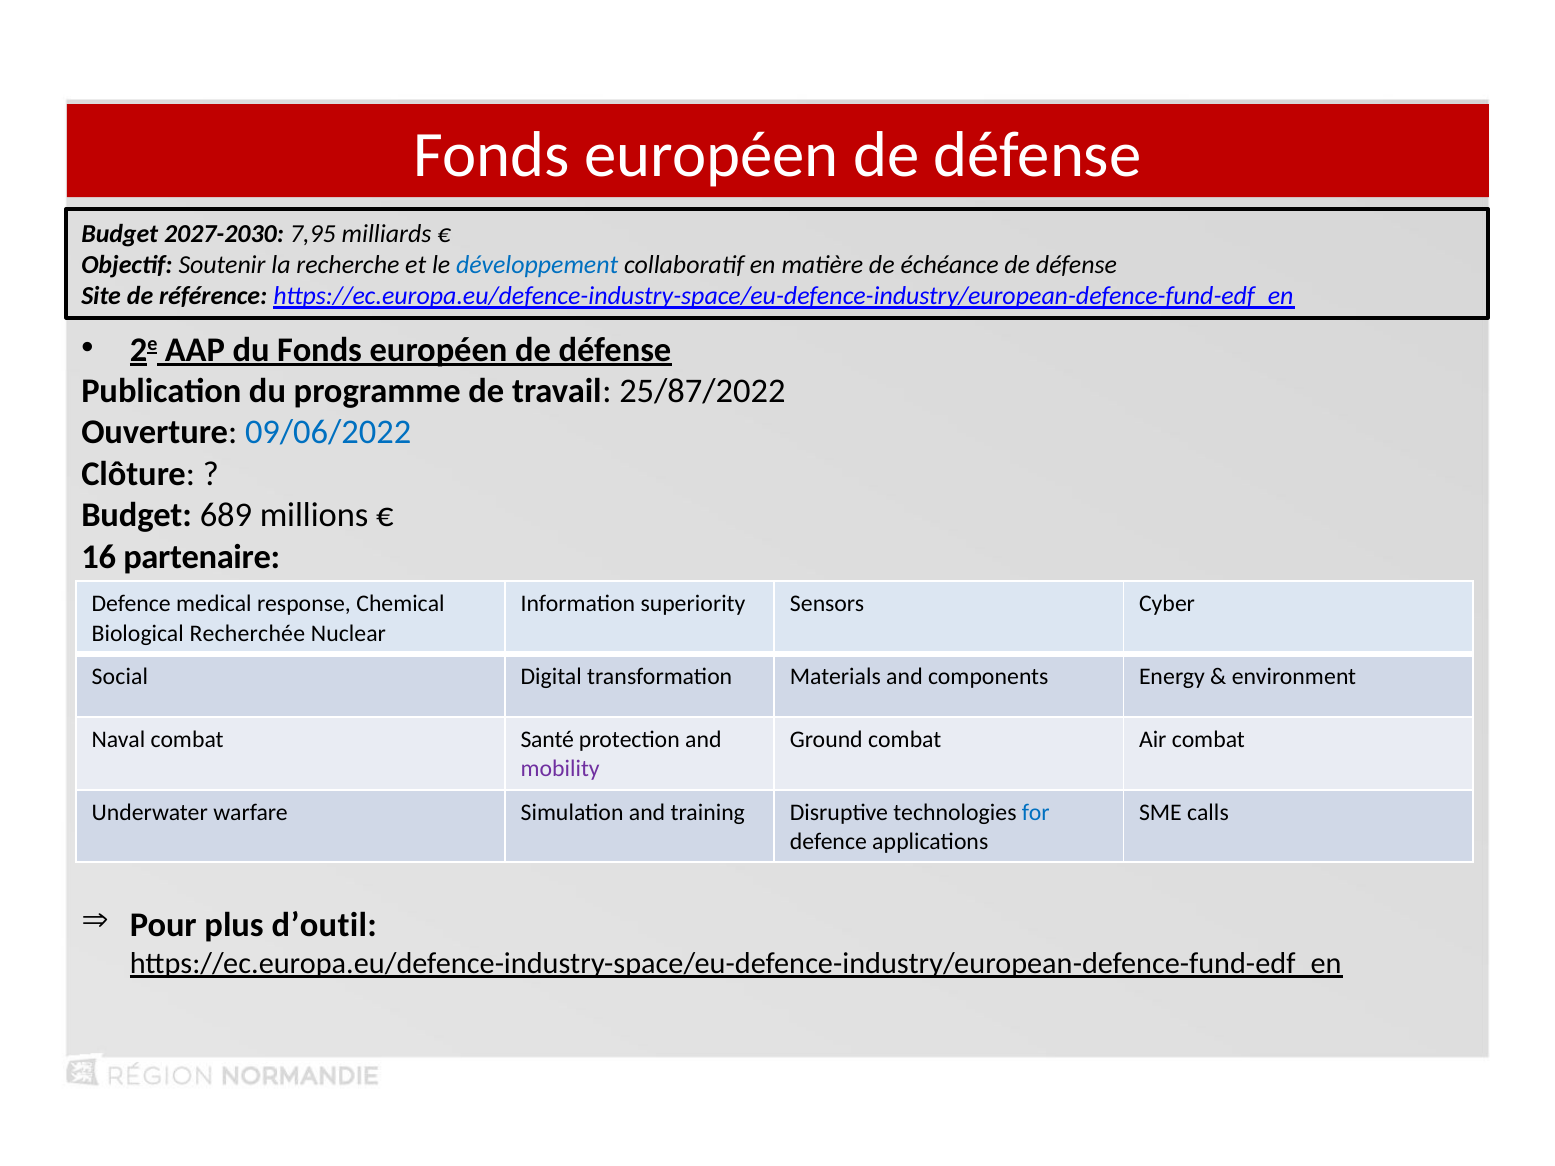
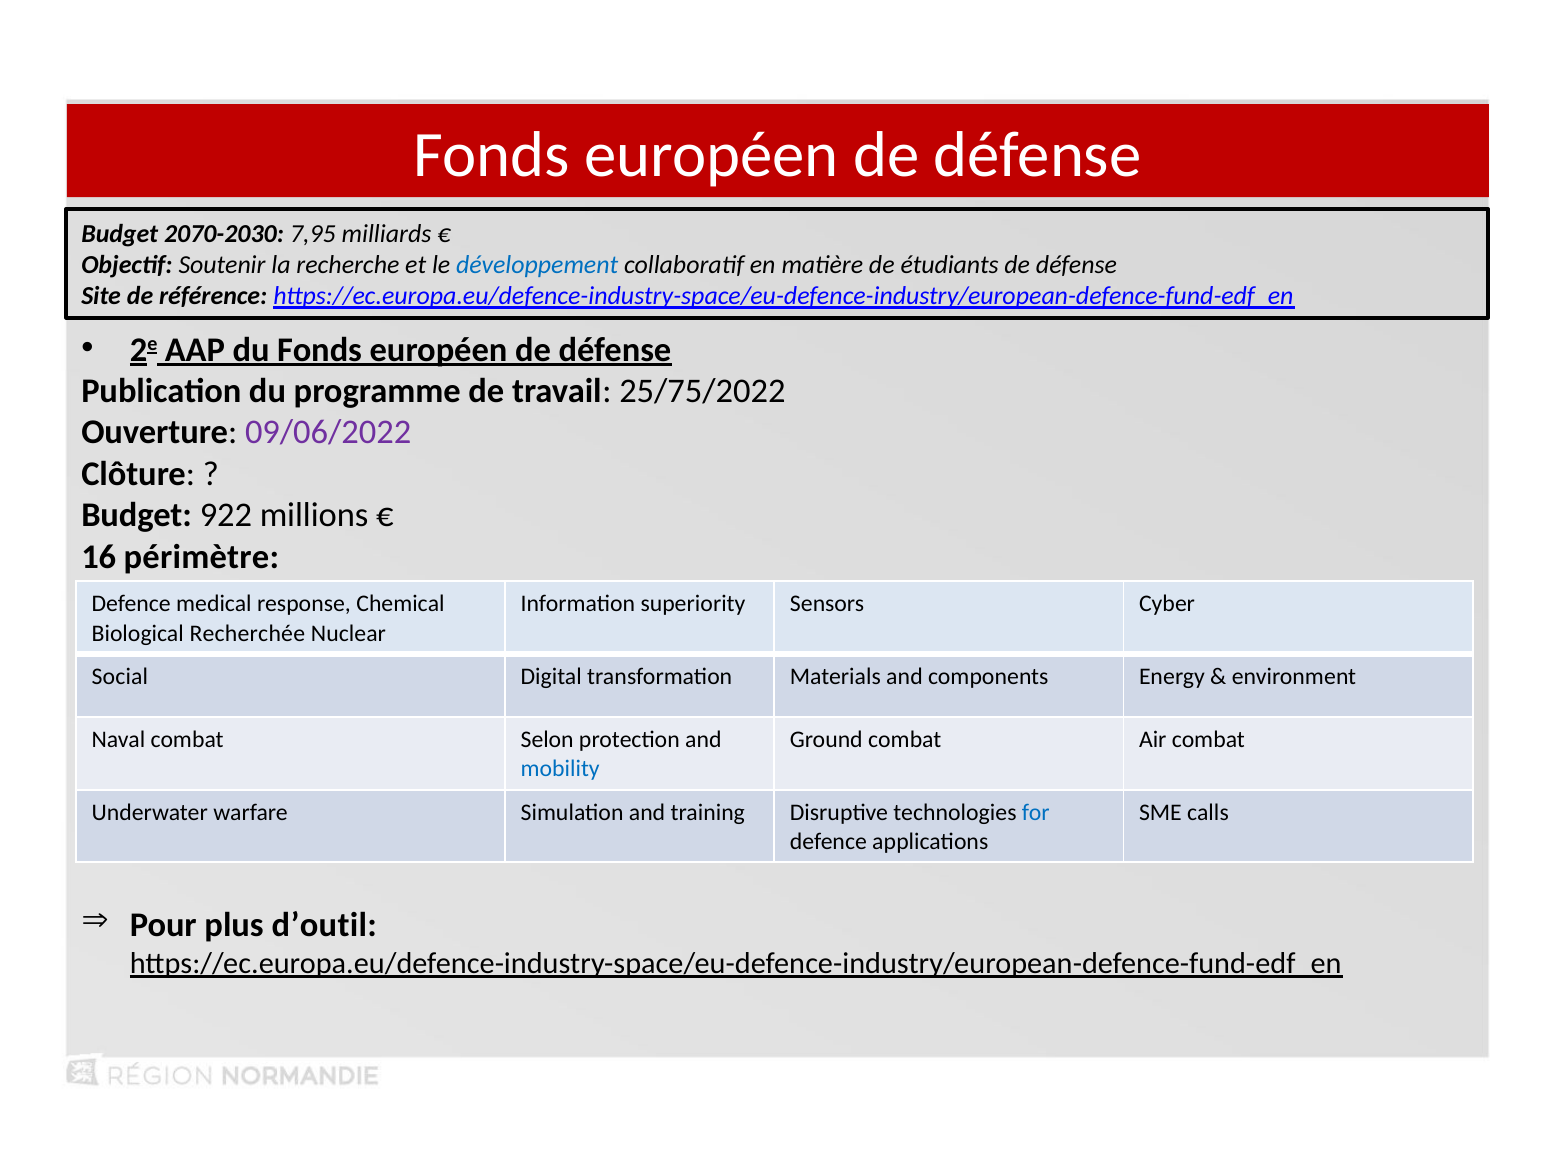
2027-2030: 2027-2030 -> 2070-2030
échéance: échéance -> étudiants
25/87/2022: 25/87/2022 -> 25/75/2022
09/06/2022 colour: blue -> purple
689: 689 -> 922
partenaire: partenaire -> périmètre
Santé: Santé -> Selon
mobility colour: purple -> blue
